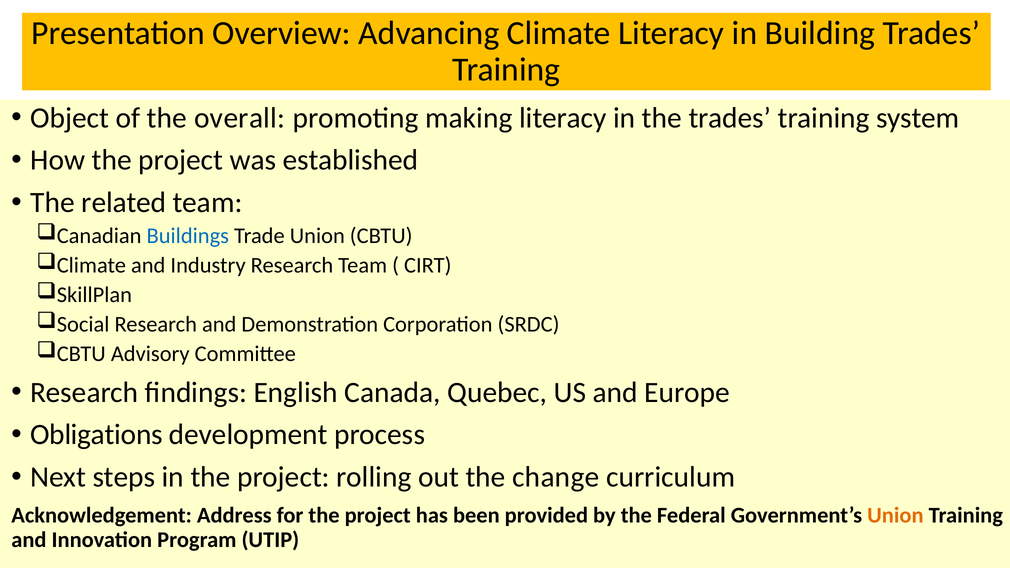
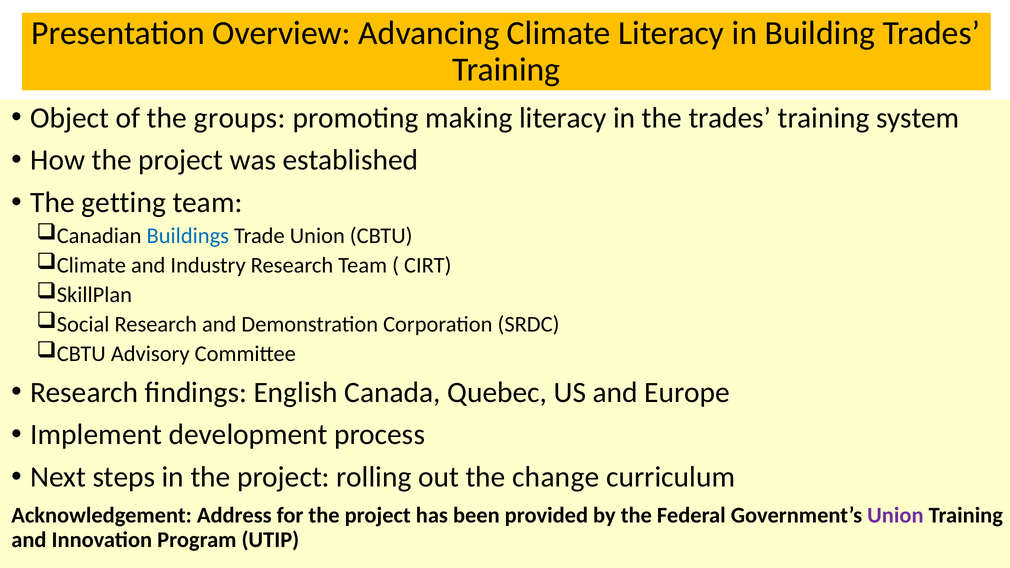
overall: overall -> groups
related: related -> getting
Obligations: Obligations -> Implement
Union at (895, 516) colour: orange -> purple
